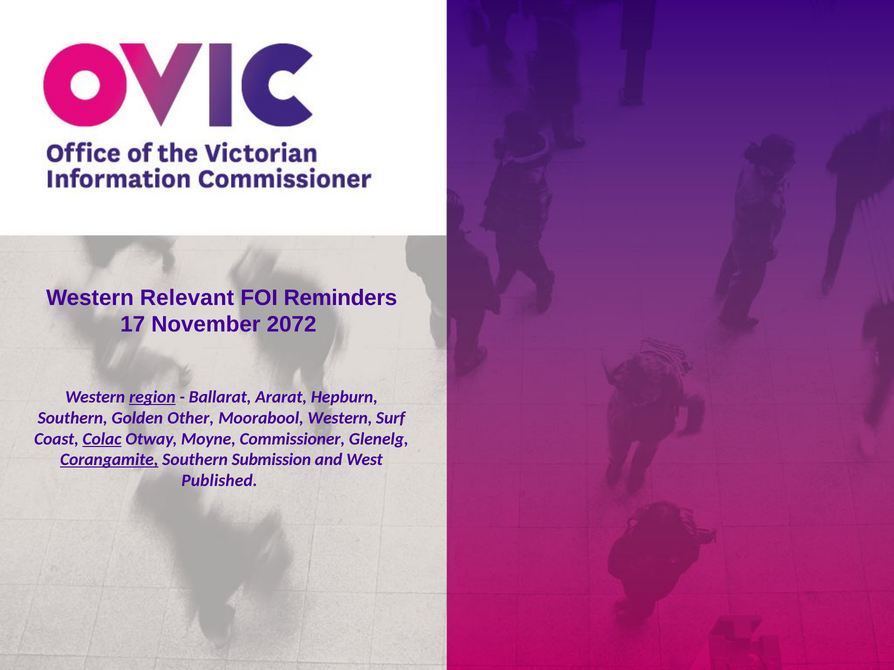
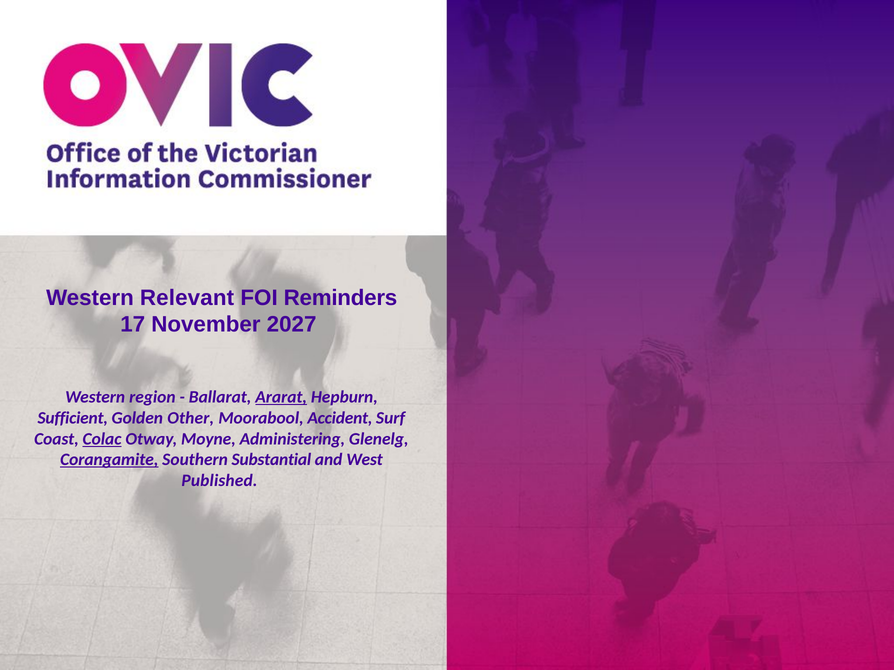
2072: 2072 -> 2027
region underline: present -> none
Ararat underline: none -> present
Southern at (73, 418): Southern -> Sufficient
Moorabool Western: Western -> Accident
Commissioner: Commissioner -> Administering
Submission: Submission -> Substantial
